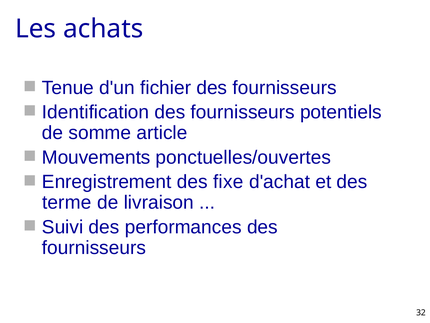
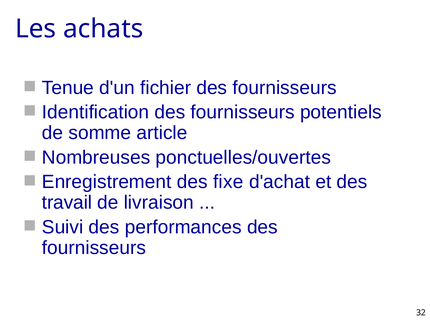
Mouvements: Mouvements -> Nombreuses
terme: terme -> travail
